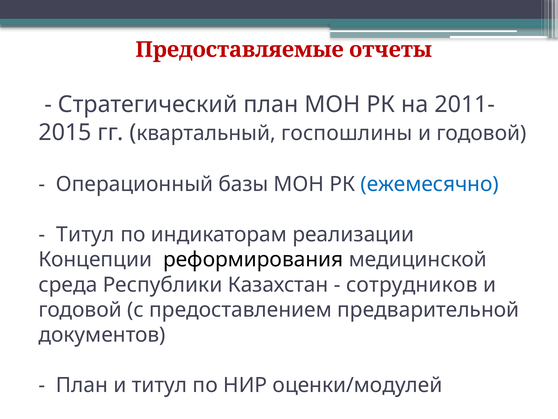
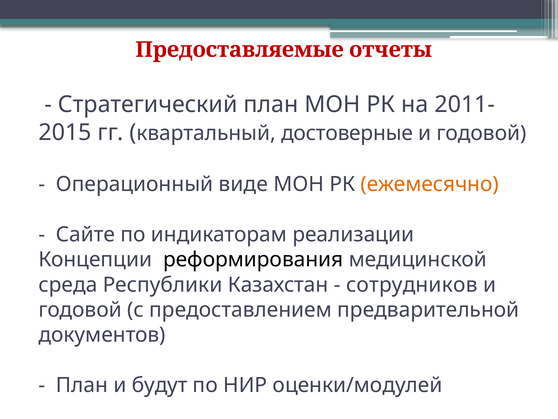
госпошлины: госпошлины -> достоверные
базы: базы -> виде
ежемесячно colour: blue -> orange
Титул at (85, 234): Титул -> Сайте
и титул: титул -> будут
